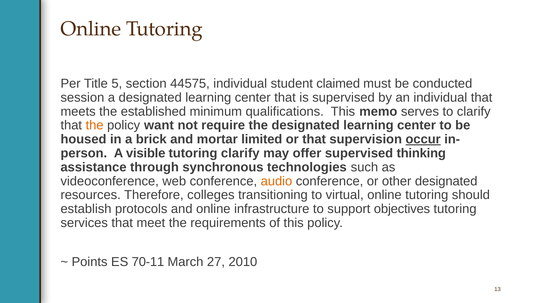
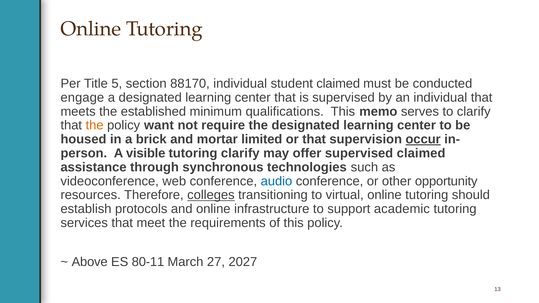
44575: 44575 -> 88170
session: session -> engage
supervised thinking: thinking -> claimed
audio colour: orange -> blue
other designated: designated -> opportunity
colleges underline: none -> present
objectives: objectives -> academic
Points: Points -> Above
70-11: 70-11 -> 80-11
2010: 2010 -> 2027
